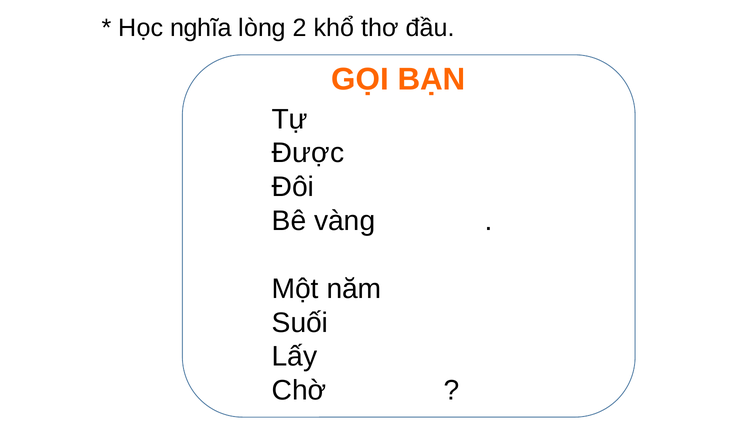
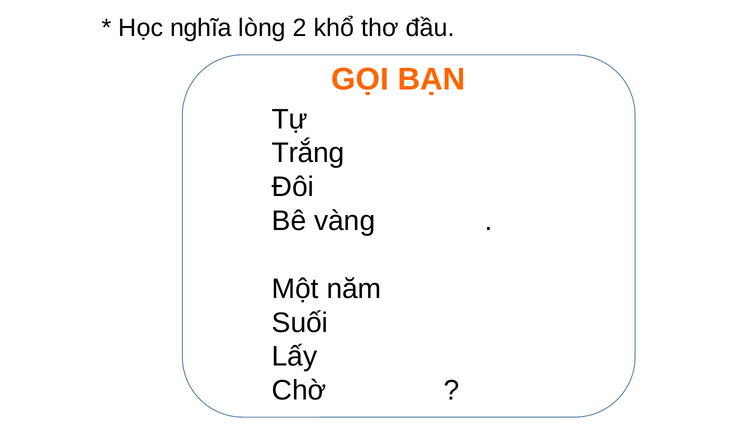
Được: Được -> Trắng
